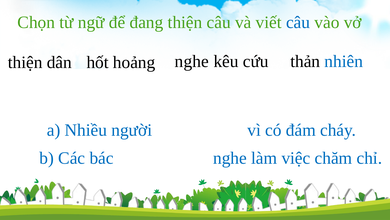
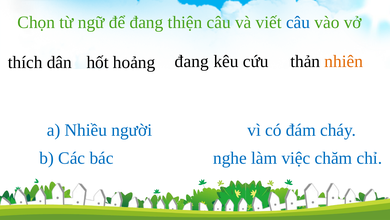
nghe at (192, 61): nghe -> đang
nhiên colour: blue -> orange
thiện at (25, 62): thiện -> thích
